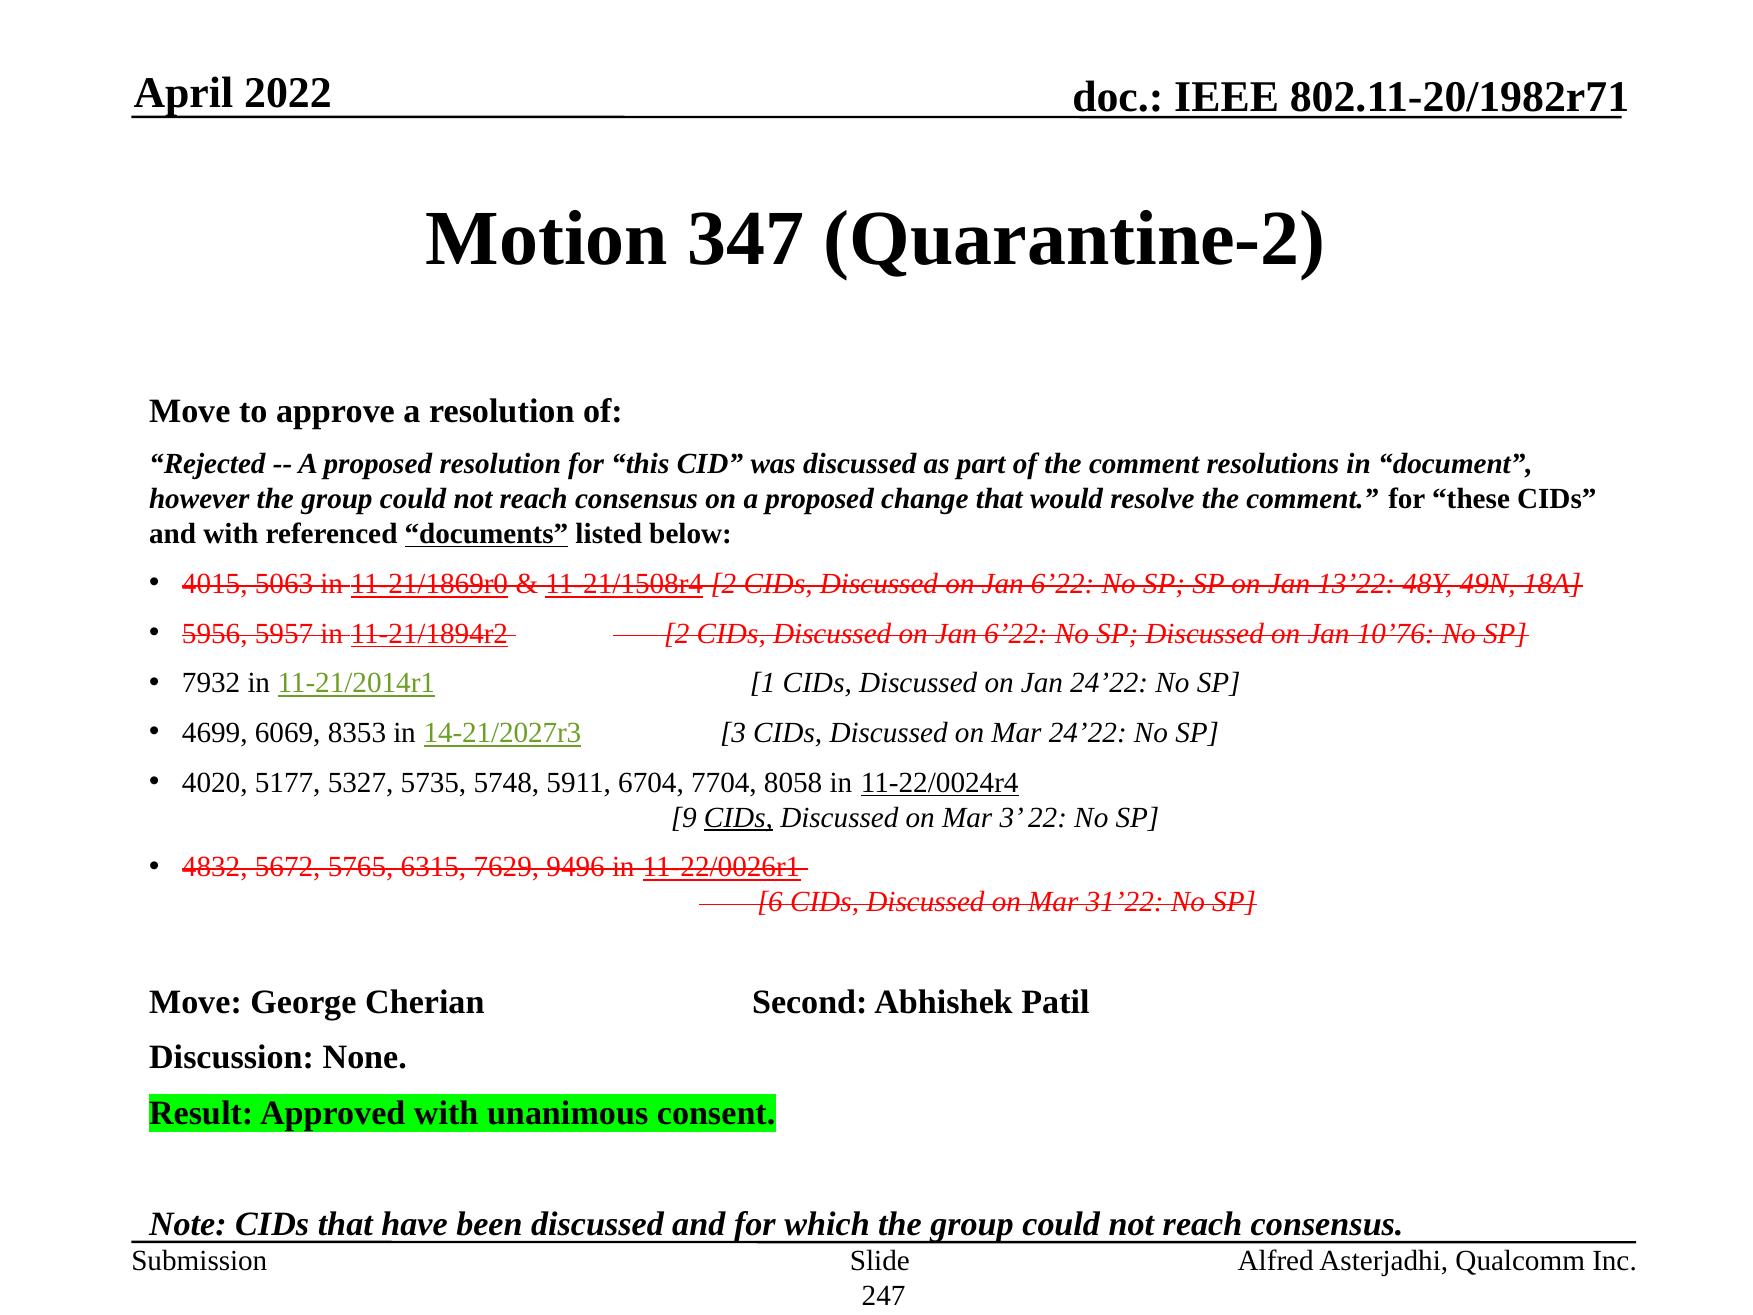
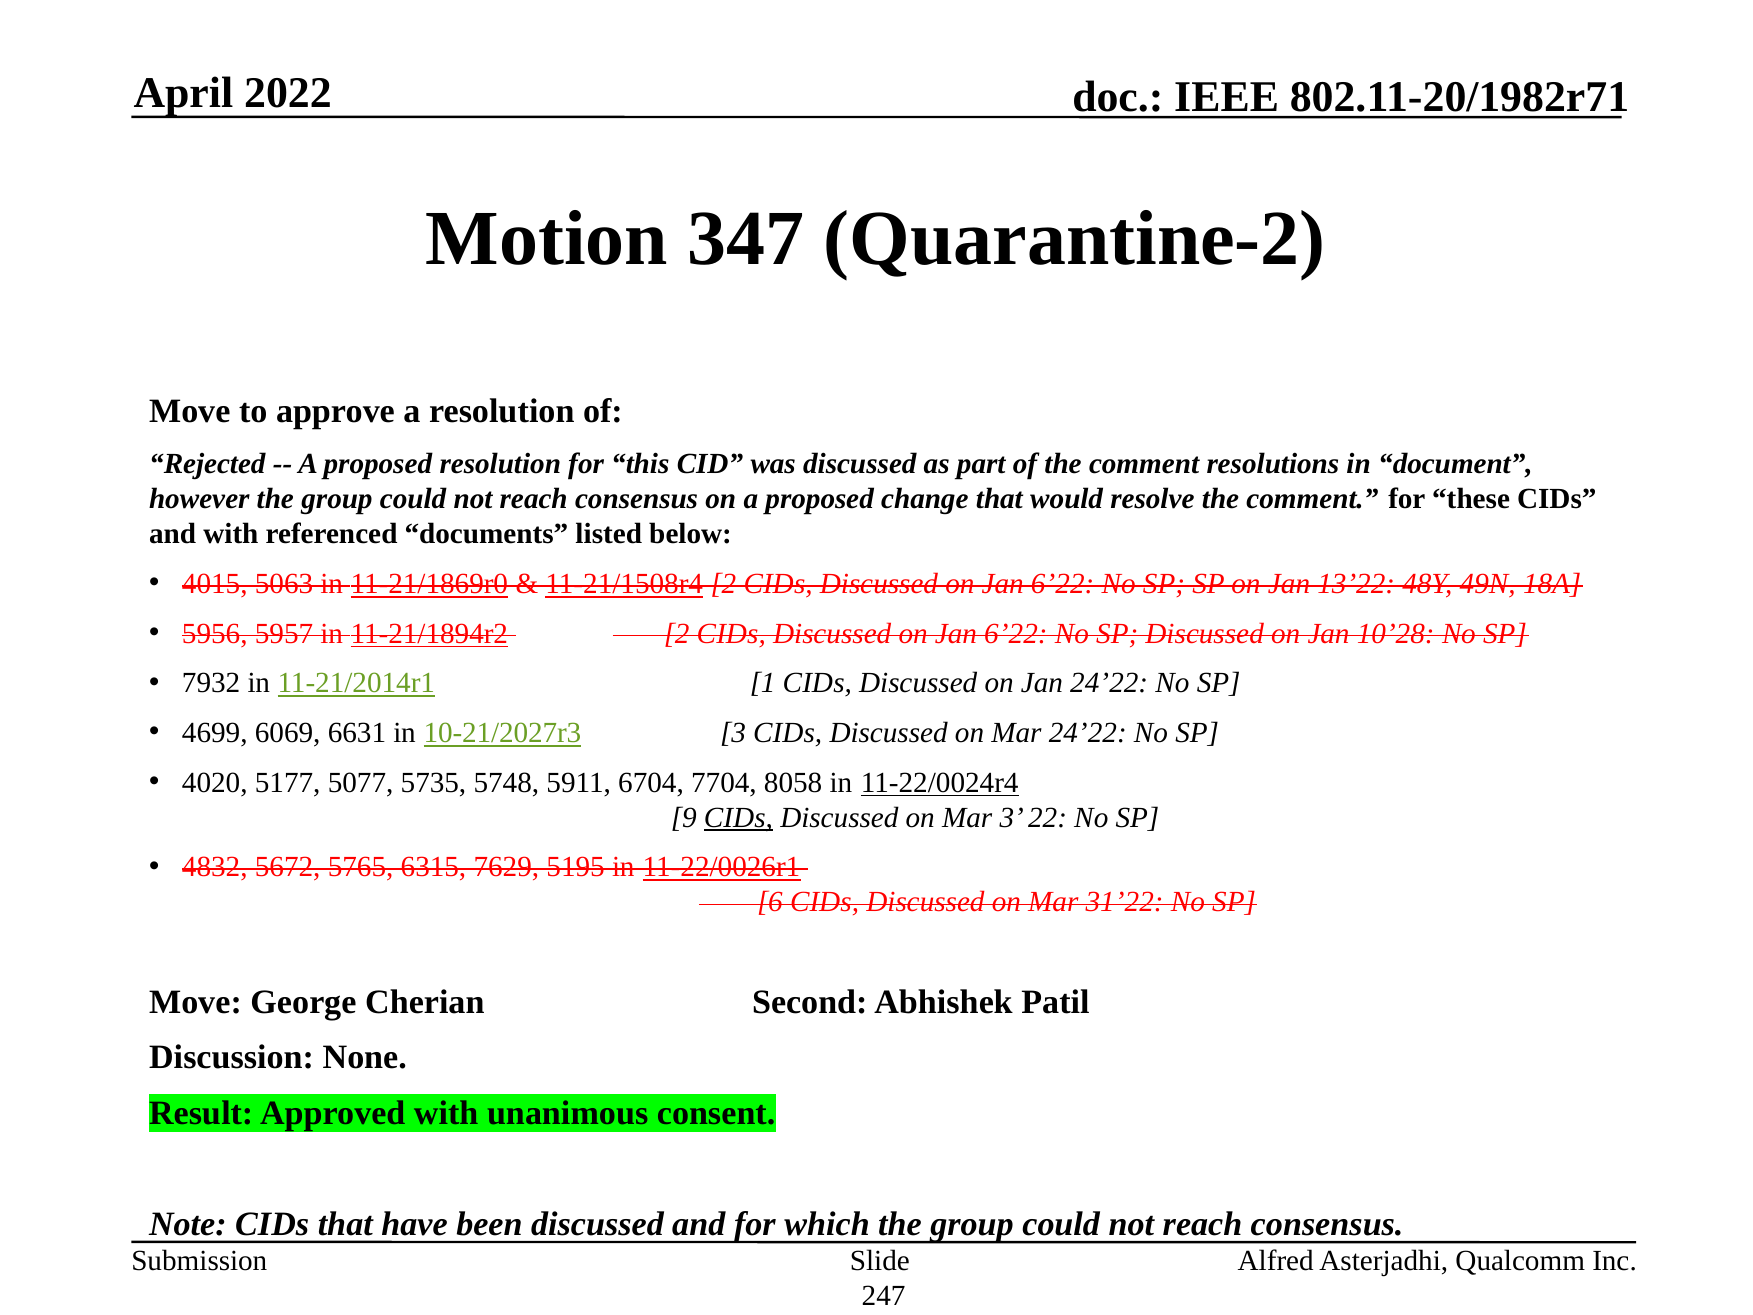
documents underline: present -> none
10’76: 10’76 -> 10’28
8353: 8353 -> 6631
14-21/2027r3: 14-21/2027r3 -> 10-21/2027r3
5327: 5327 -> 5077
9496: 9496 -> 5195
